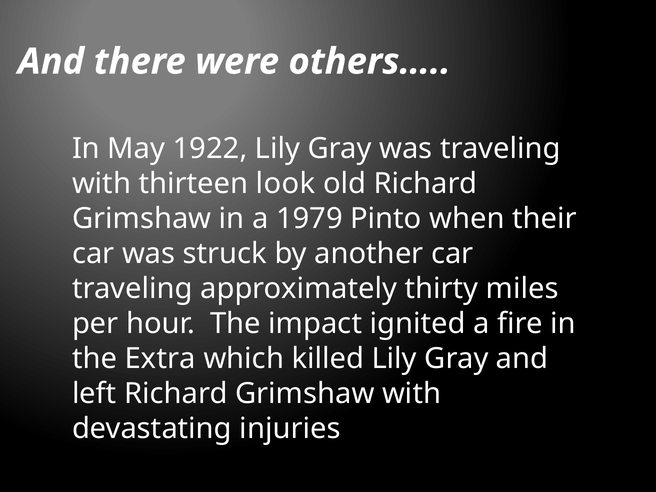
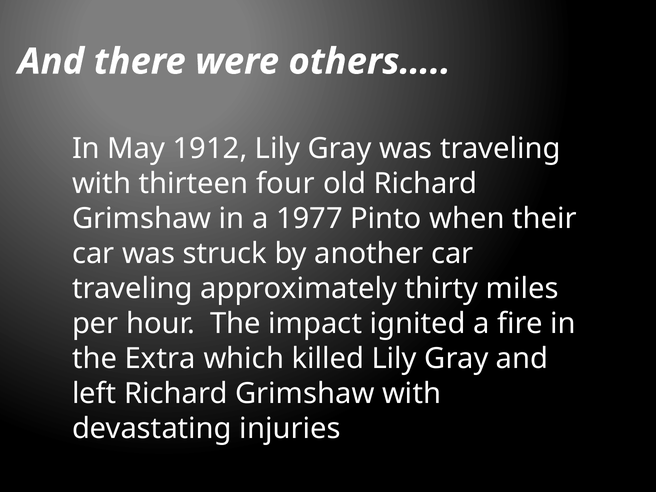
1922: 1922 -> 1912
look: look -> four
1979: 1979 -> 1977
